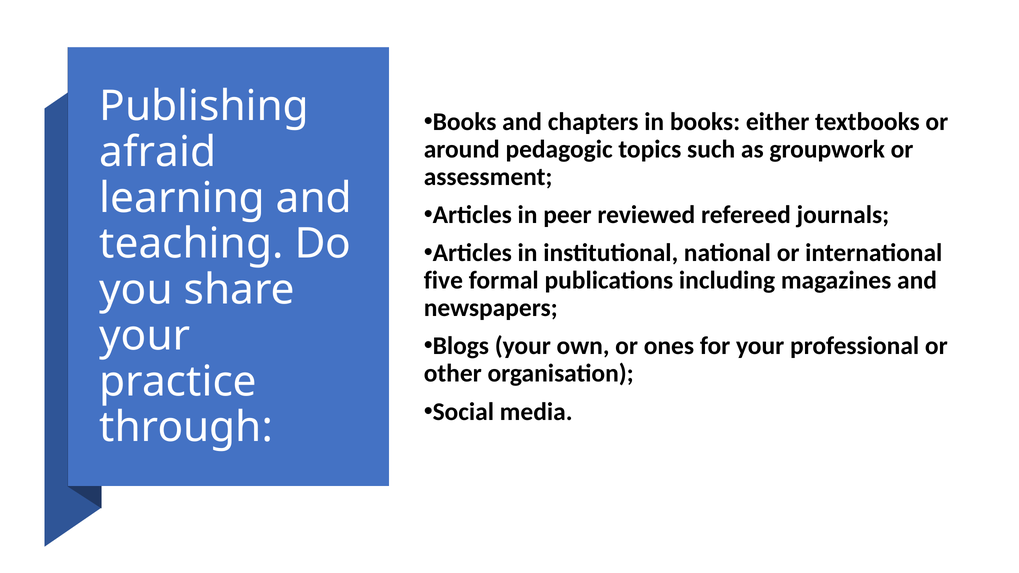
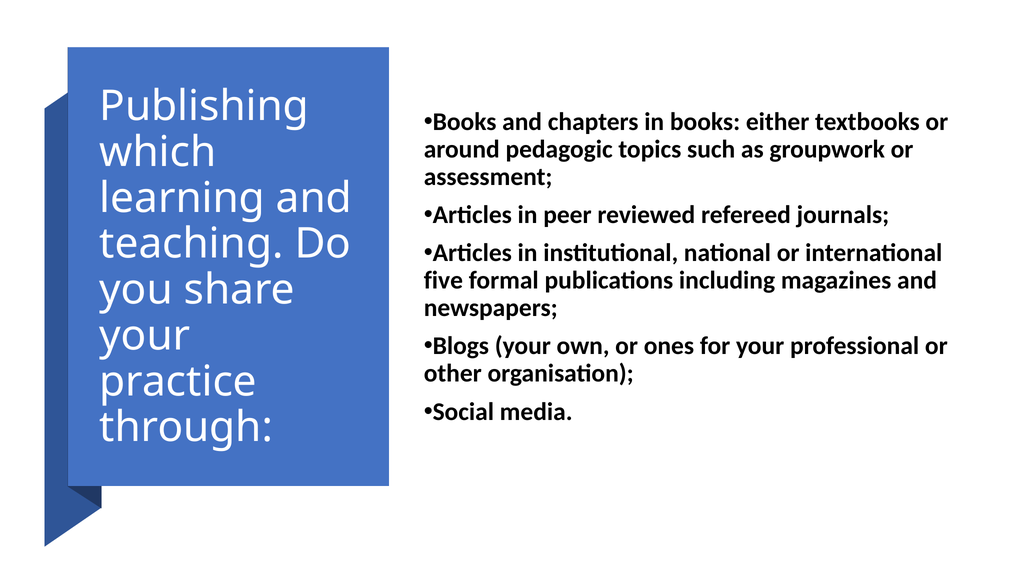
afraid: afraid -> which
